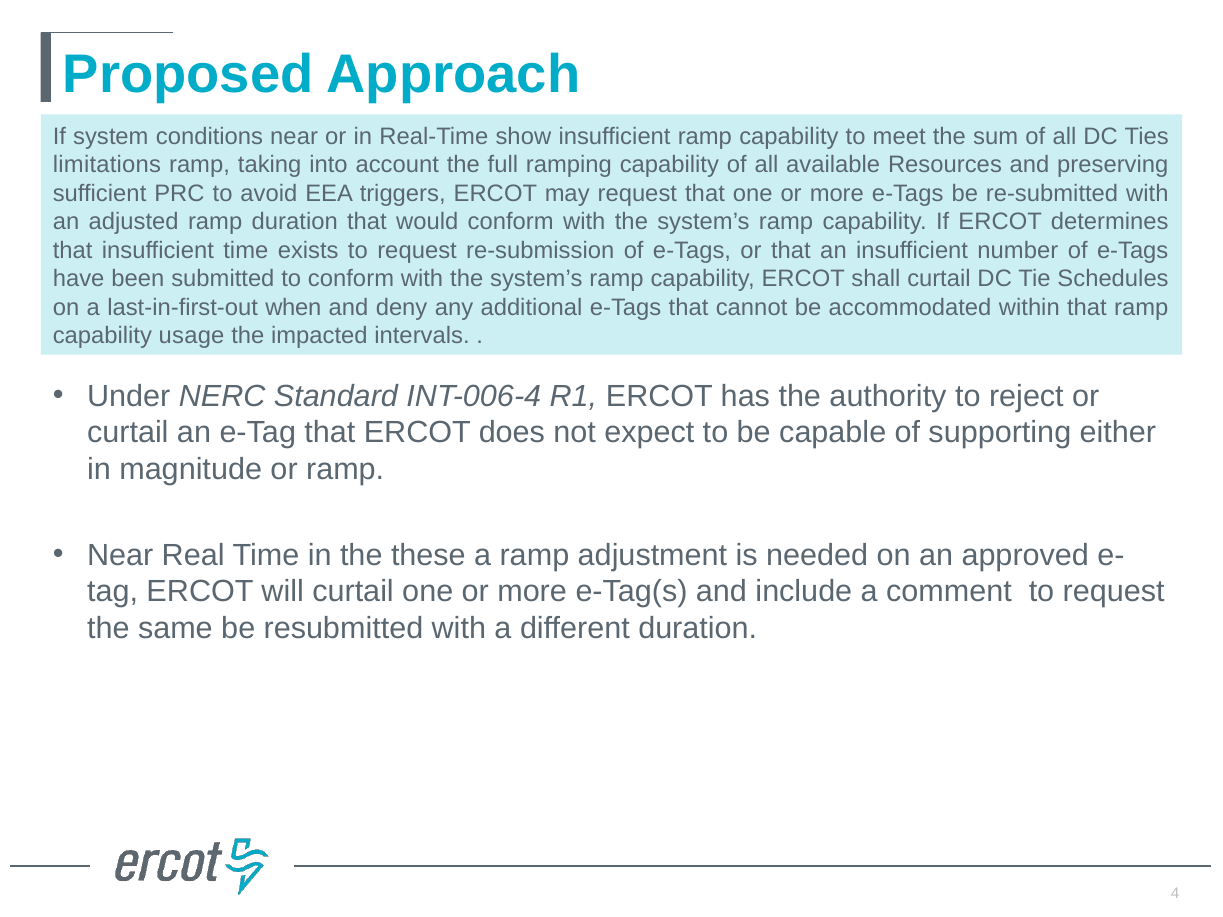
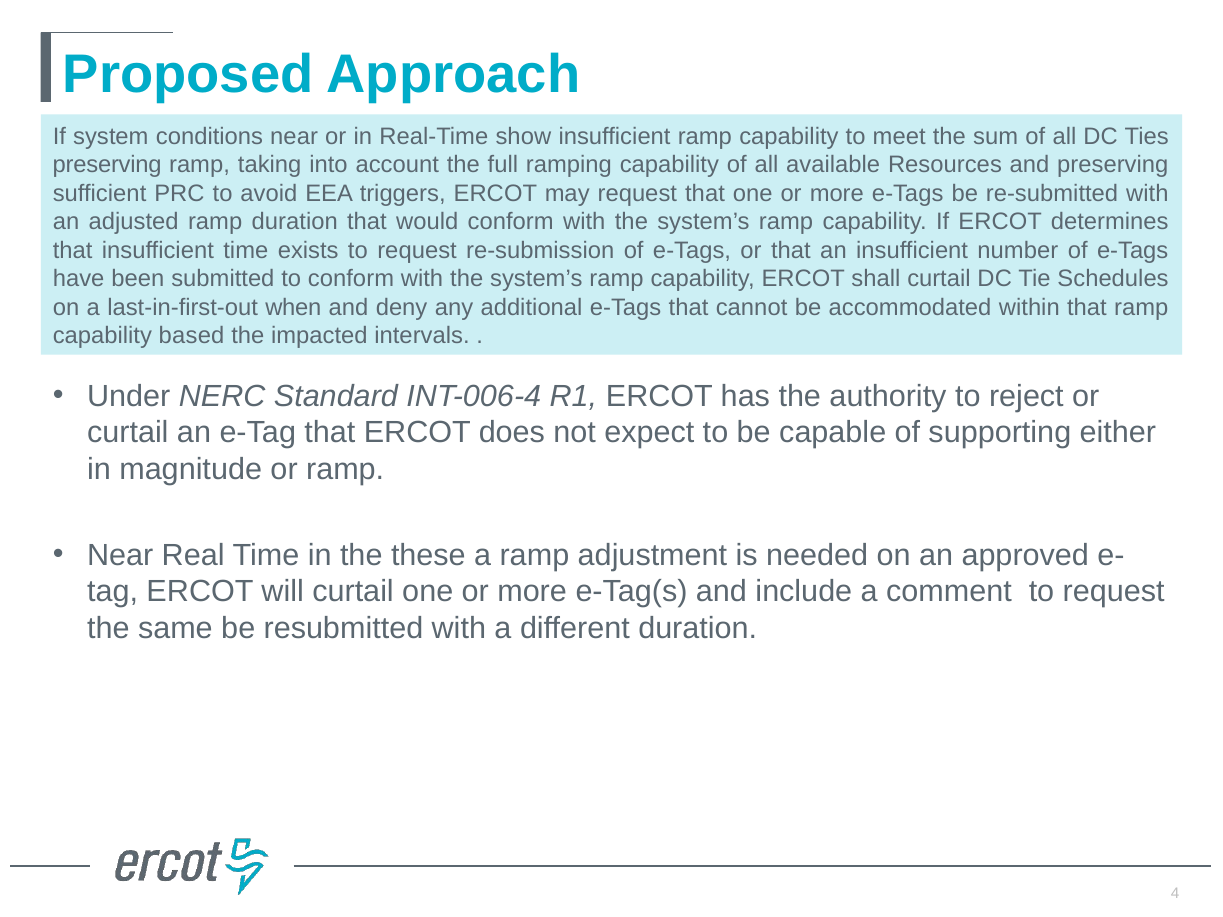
limitations at (107, 165): limitations -> preserving
usage: usage -> based
